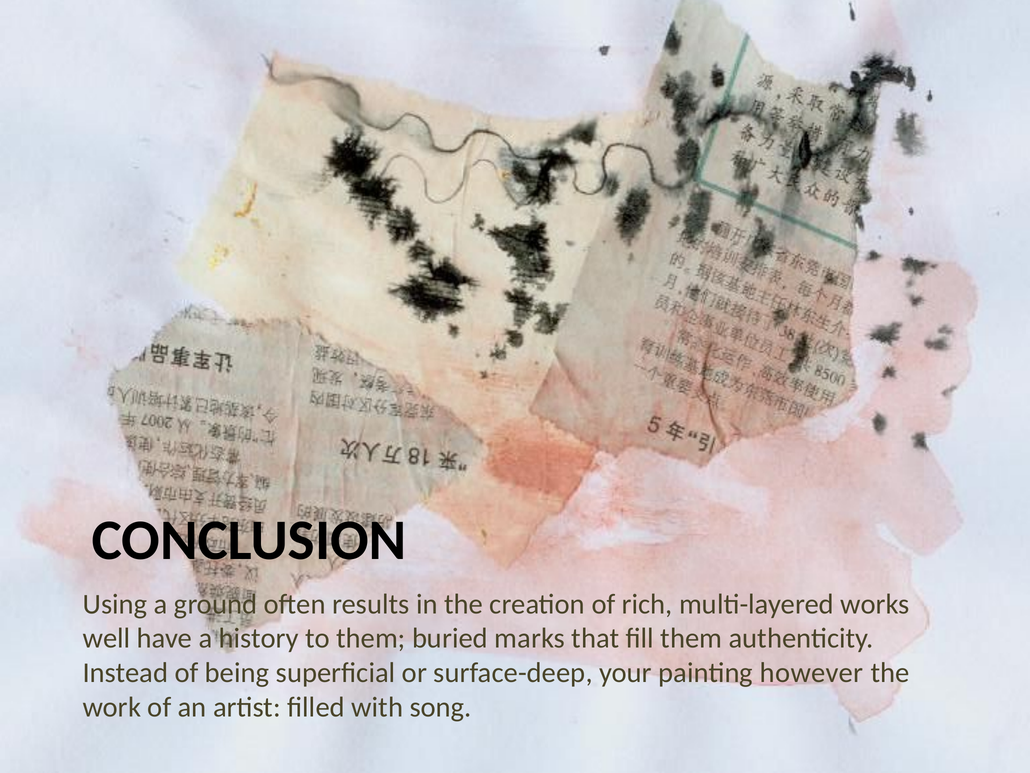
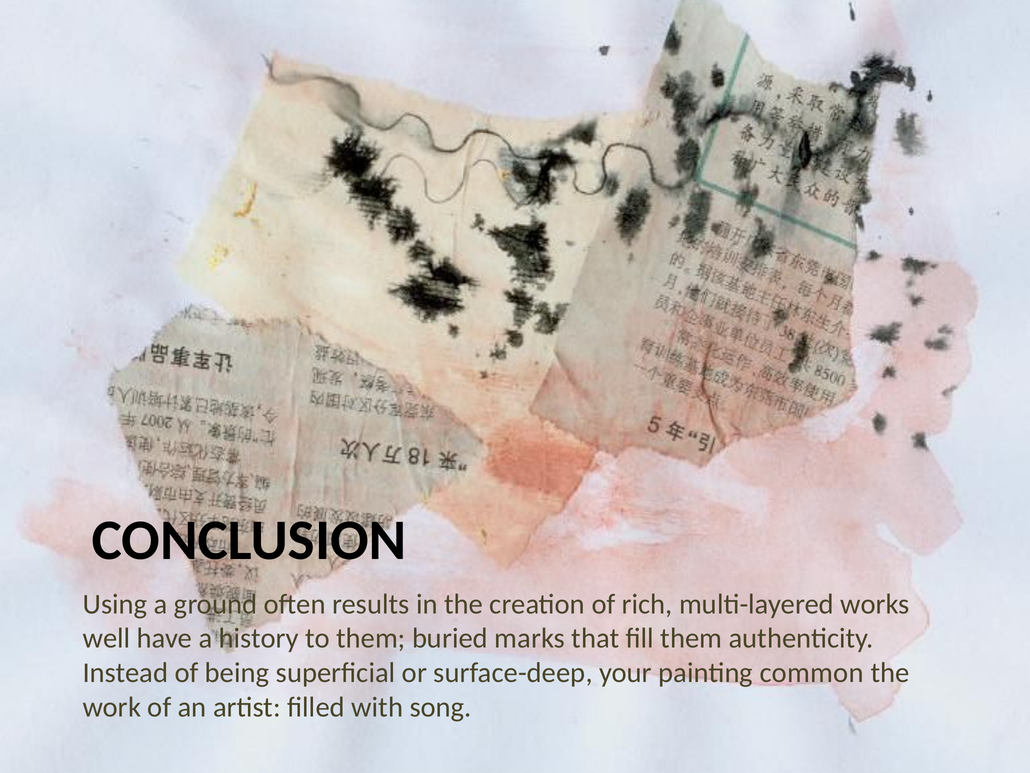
however: however -> common
